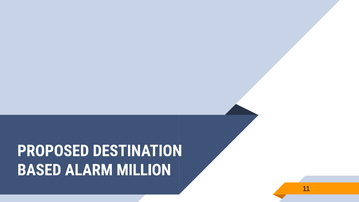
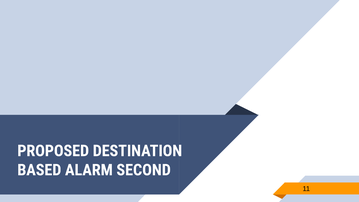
MILLION: MILLION -> SECOND
